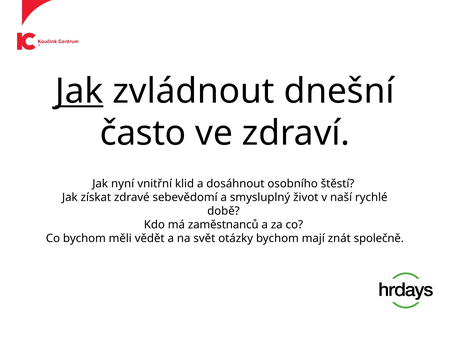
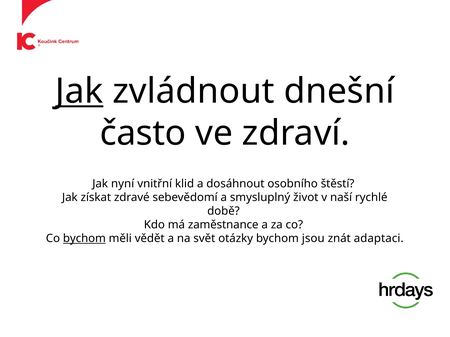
zaměstnanců: zaměstnanců -> zaměstnance
bychom at (84, 239) underline: none -> present
mají: mají -> jsou
společně: společně -> adaptaci
